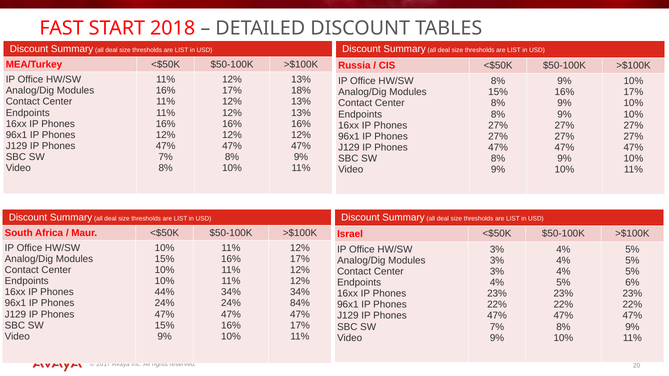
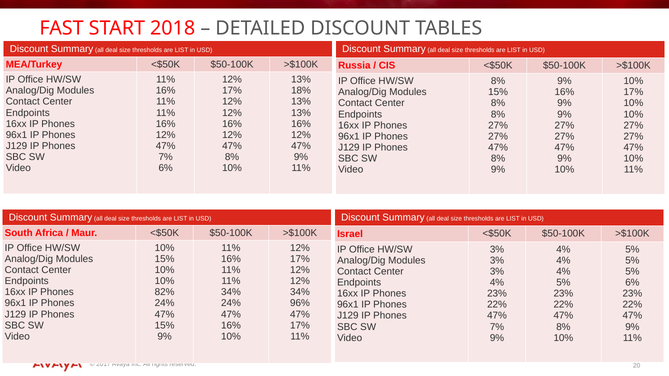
8% at (166, 168): 8% -> 6%
44%: 44% -> 82%
84%: 84% -> 96%
